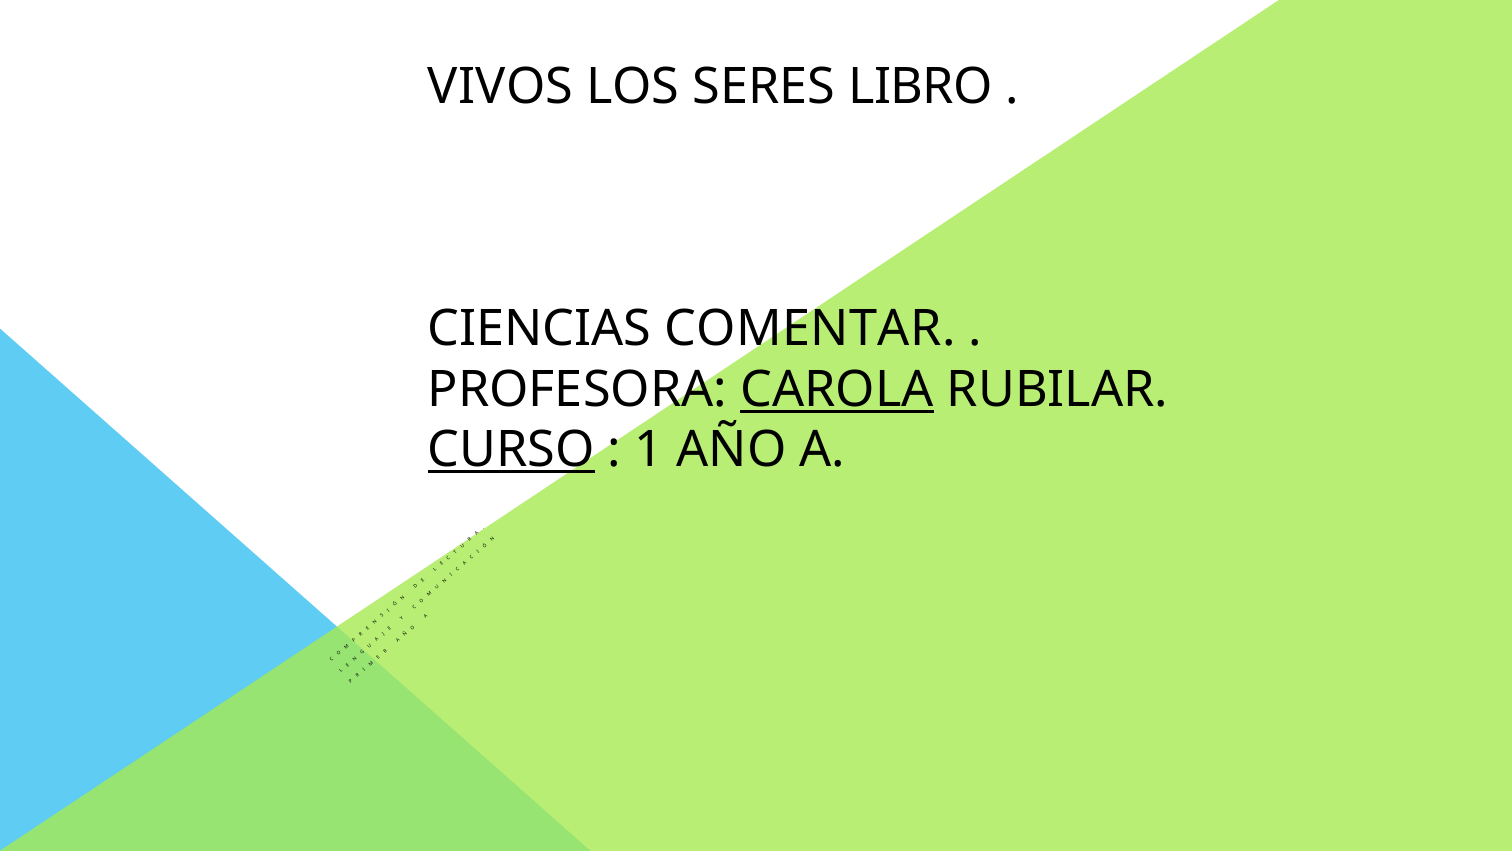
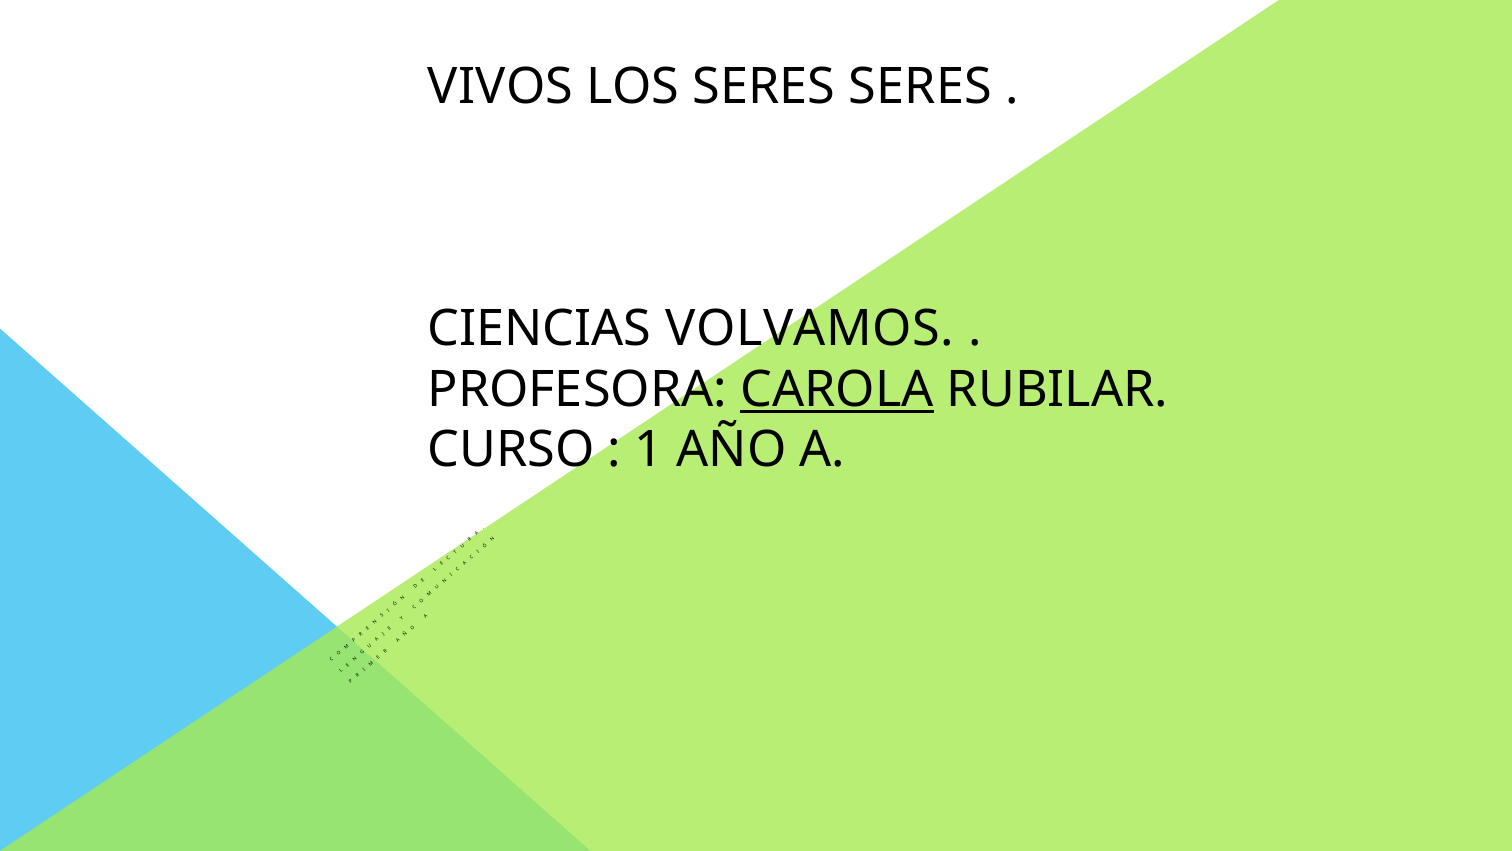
SERES LIBRO: LIBRO -> SERES
COMENTAR: COMENTAR -> VOLVAMOS
CURSO underline: present -> none
